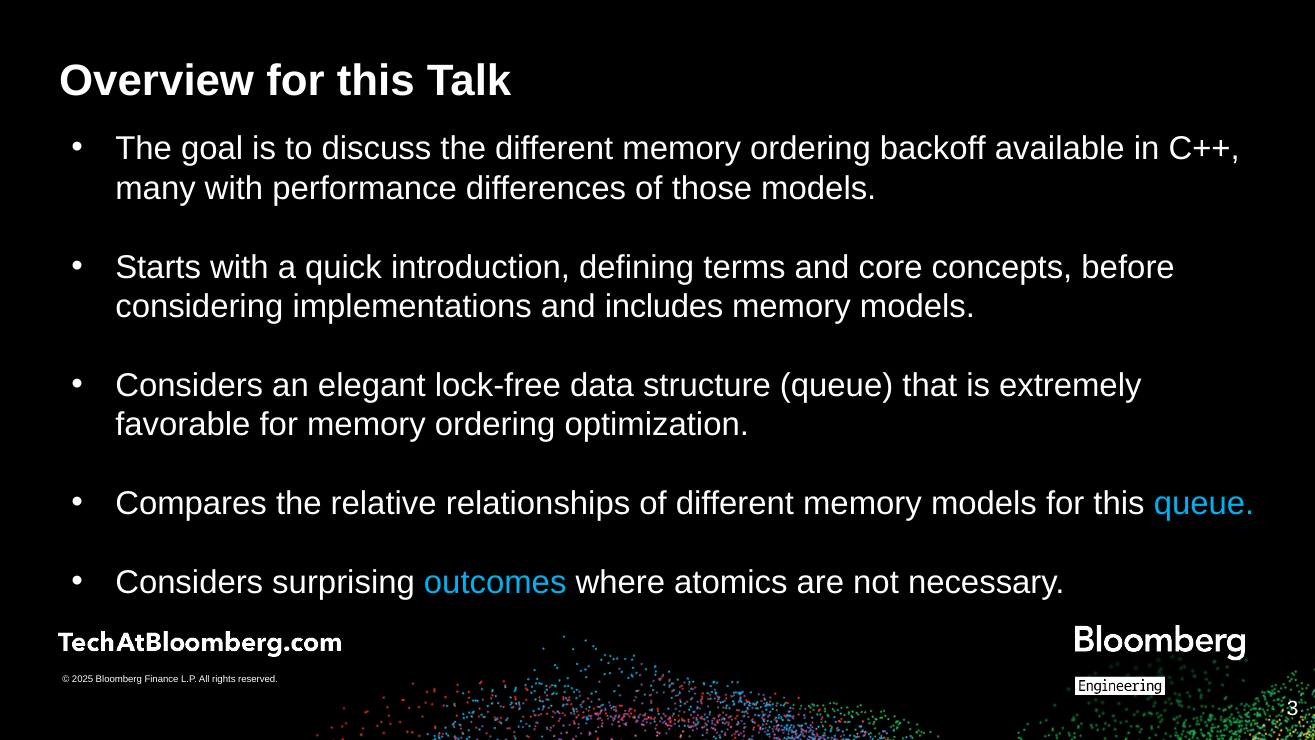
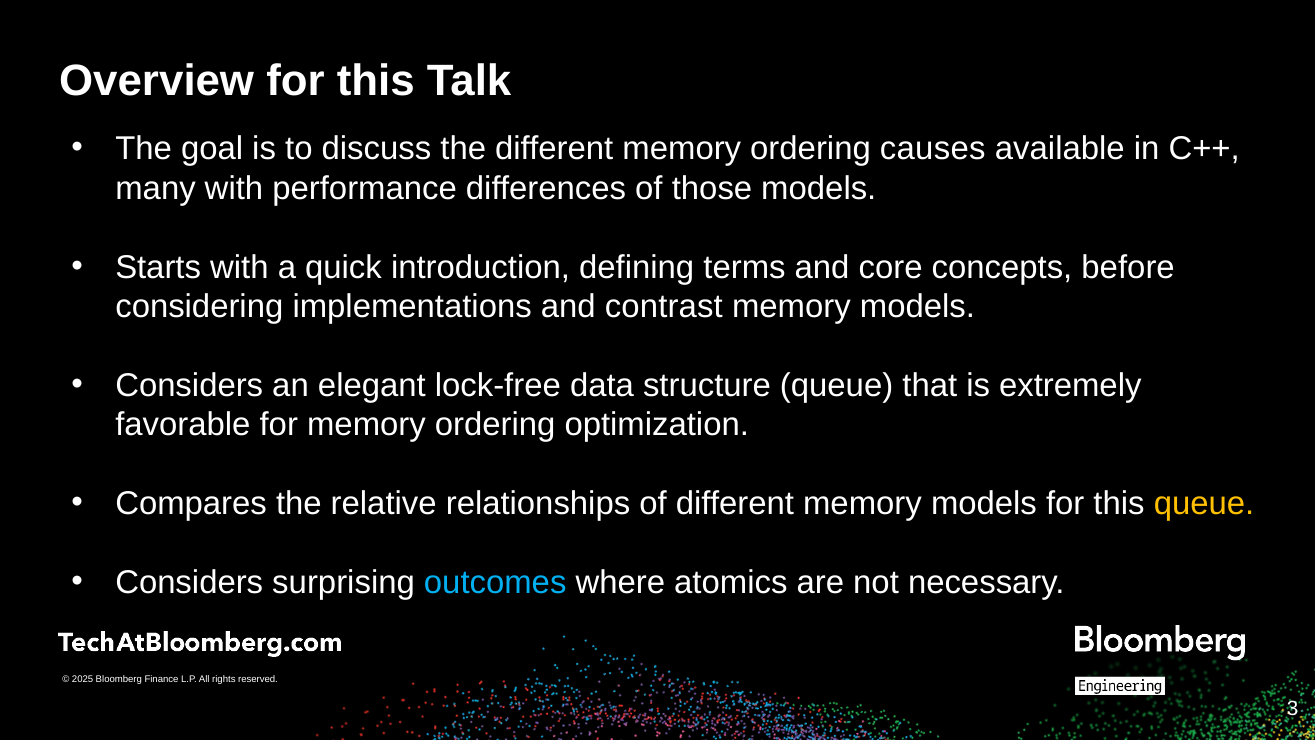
backoff: backoff -> causes
includes: includes -> contrast
queue at (1204, 504) colour: light blue -> yellow
